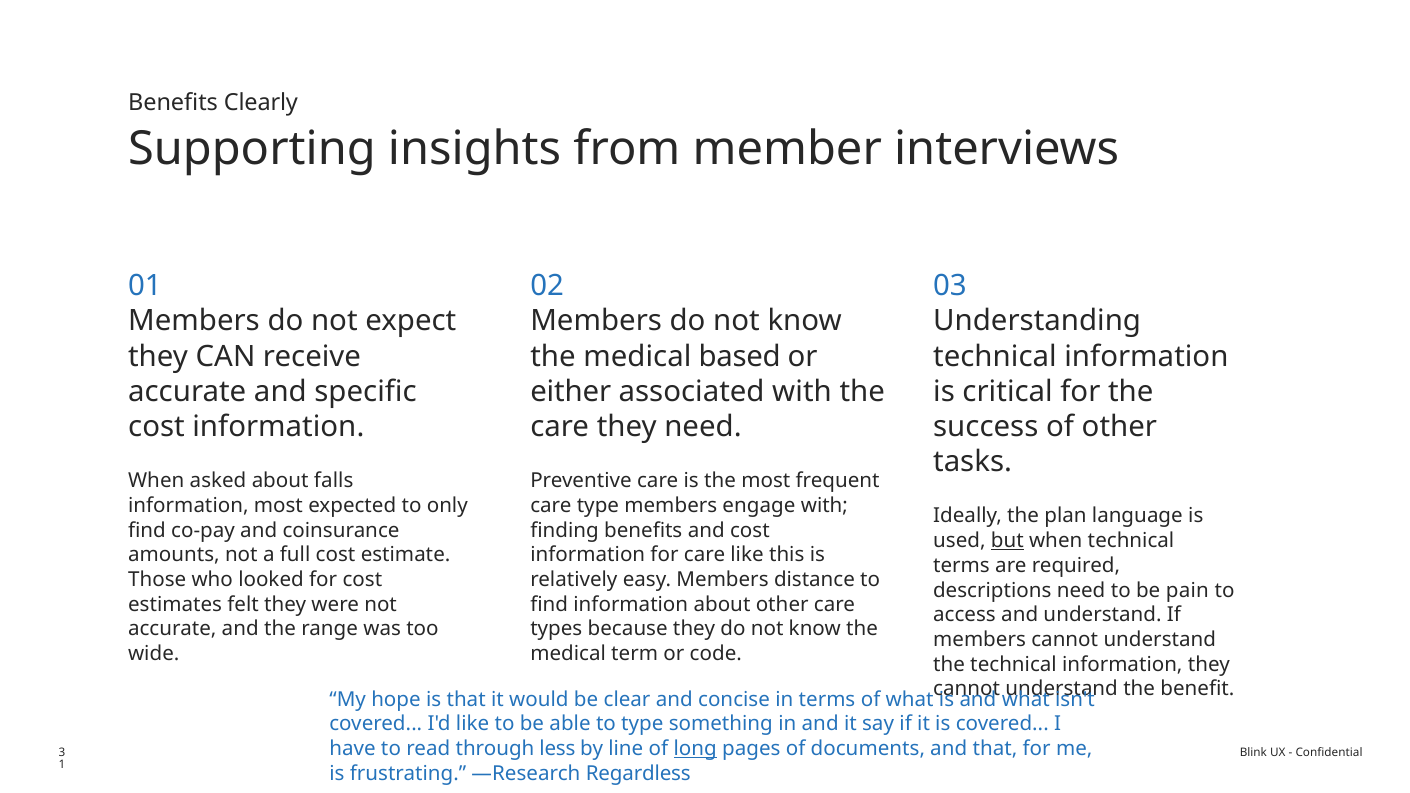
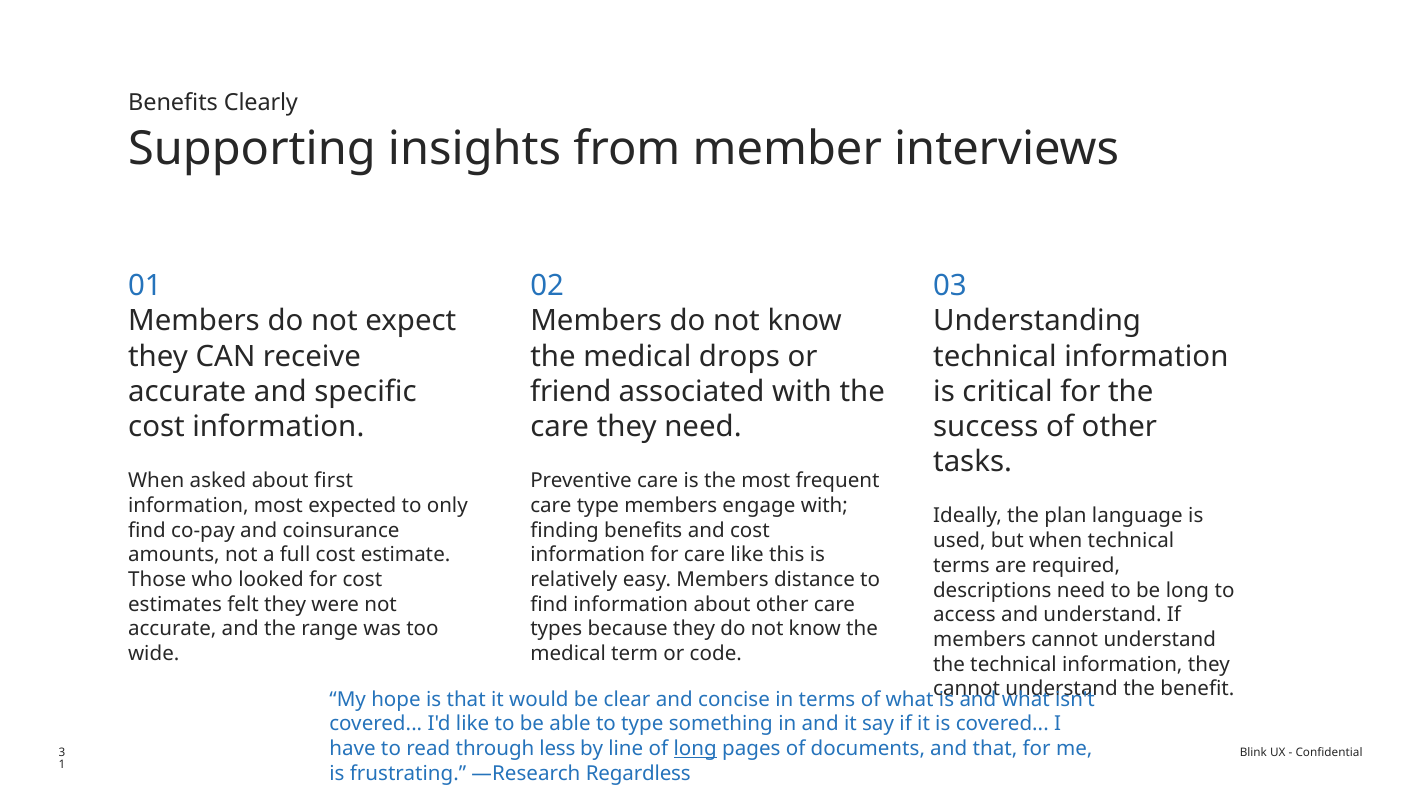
based: based -> drops
either: either -> friend
falls: falls -> first
but underline: present -> none
be pain: pain -> long
